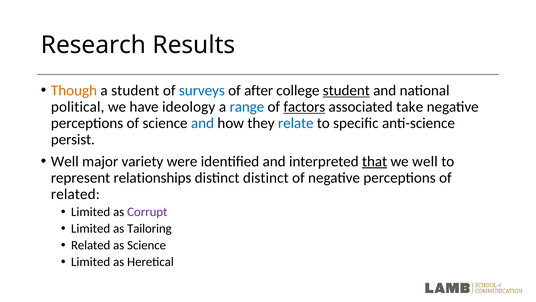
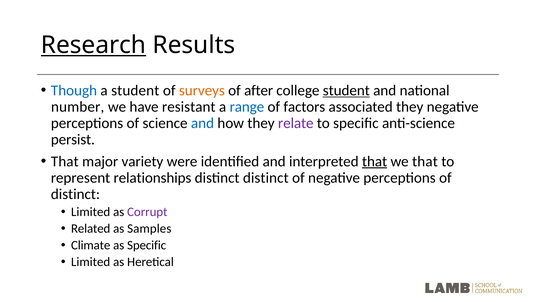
Research underline: none -> present
Though colour: orange -> blue
surveys colour: blue -> orange
political: political -> number
ideology: ideology -> resistant
factors underline: present -> none
associated take: take -> they
relate colour: blue -> purple
Well at (65, 161): Well -> That
we well: well -> that
related at (75, 194): related -> distinct
Limited at (91, 228): Limited -> Related
Tailoring: Tailoring -> Samples
Related at (91, 245): Related -> Climate
as Science: Science -> Specific
